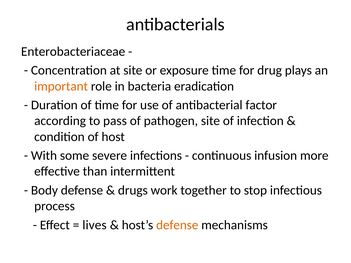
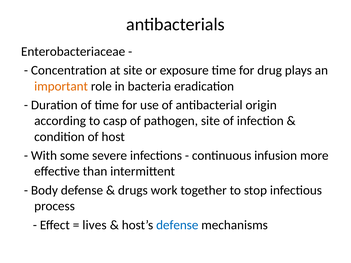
factor: factor -> origin
pass: pass -> casp
defense at (177, 225) colour: orange -> blue
